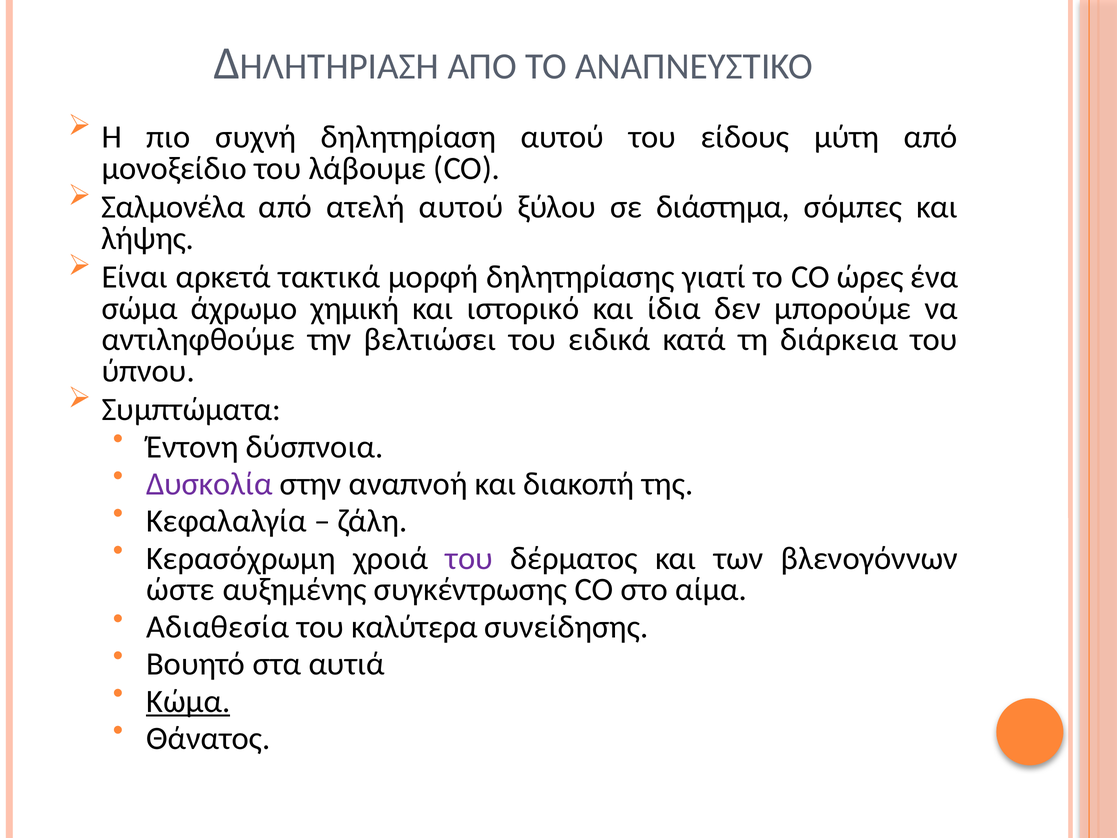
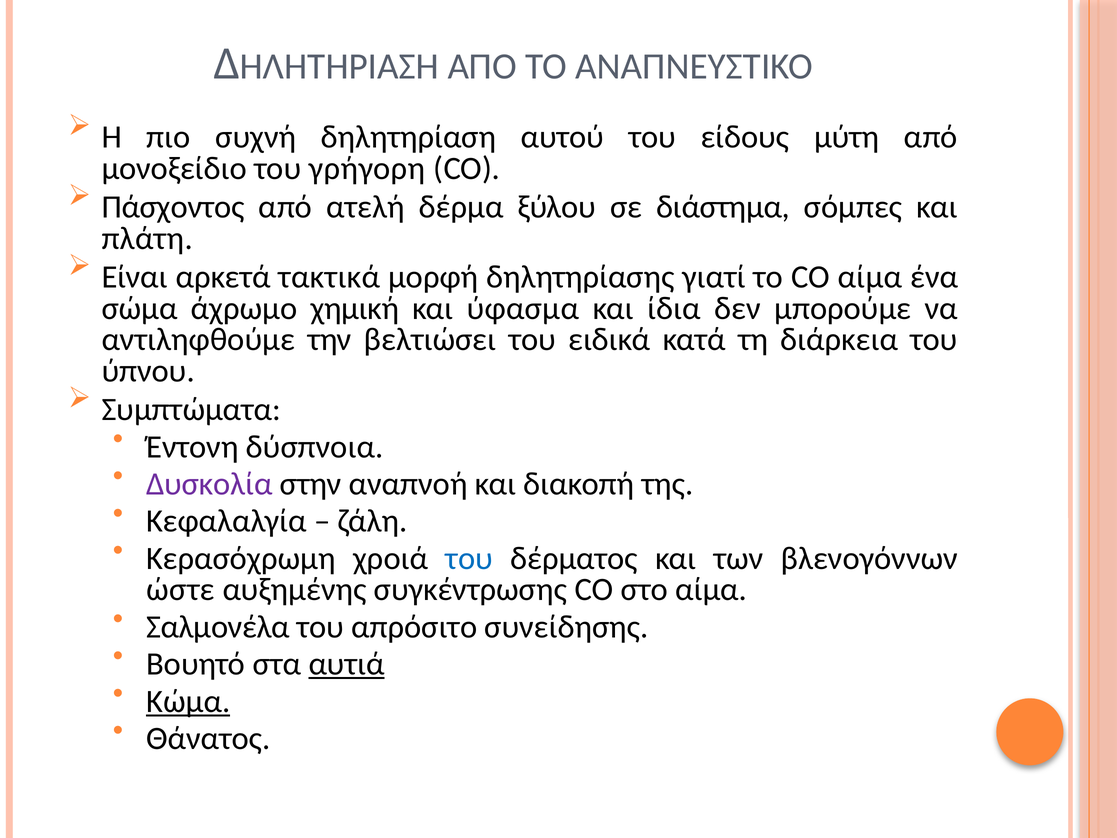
λάβουμε: λάβουμε -> γρήγορη
Σαλμονέλα: Σαλμονέλα -> Πάσχοντος
ατελή αυτού: αυτού -> δέρμα
λήψης: λήψης -> πλάτη
CO ώρες: ώρες -> αίμα
ιστορικό: ιστορικό -> ύφασμα
του at (469, 558) colour: purple -> blue
Αδιαθεσία: Αδιαθεσία -> Σαλμονέλα
καλύτερα: καλύτερα -> απρόσιτο
αυτιά underline: none -> present
